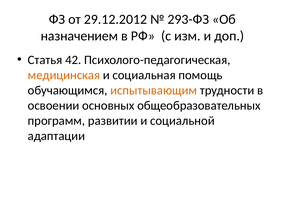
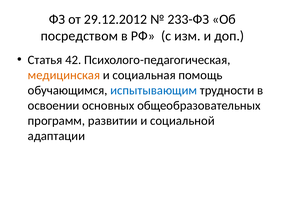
293-ФЗ: 293-ФЗ -> 233-ФЗ
назначением: назначением -> посредством
испытывающим colour: orange -> blue
